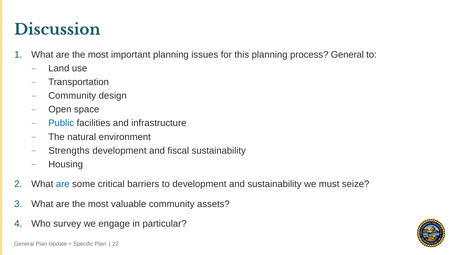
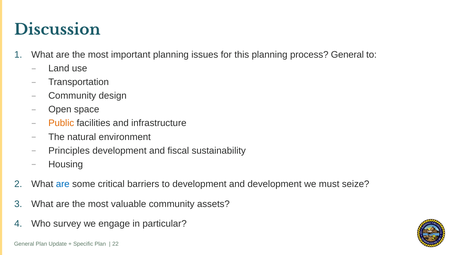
Public colour: blue -> orange
Strengths: Strengths -> Principles
and sustainability: sustainability -> development
